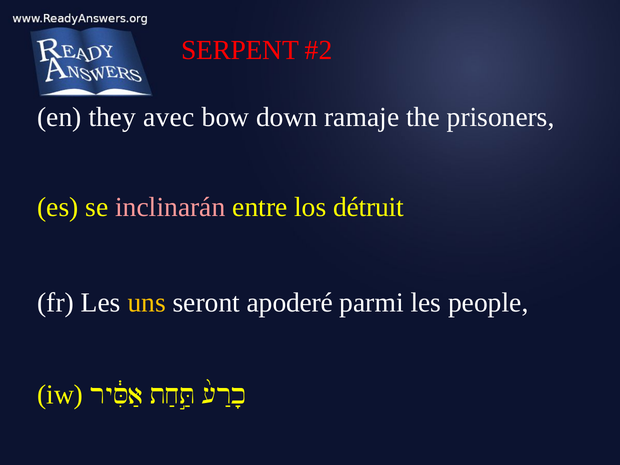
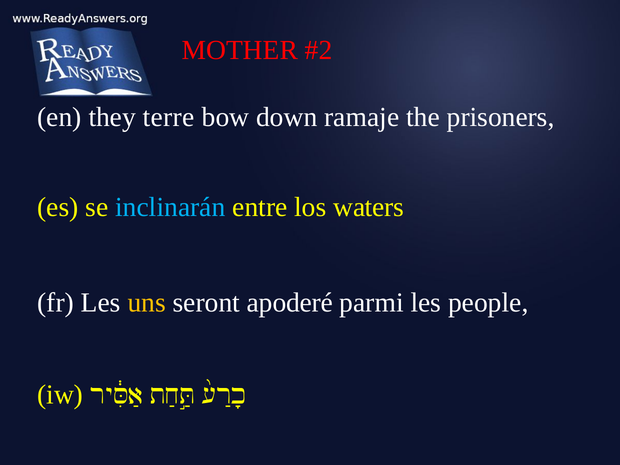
SERPENT: SERPENT -> MOTHER
avec: avec -> terre
inclinarán colour: pink -> light blue
détruit: détruit -> waters
